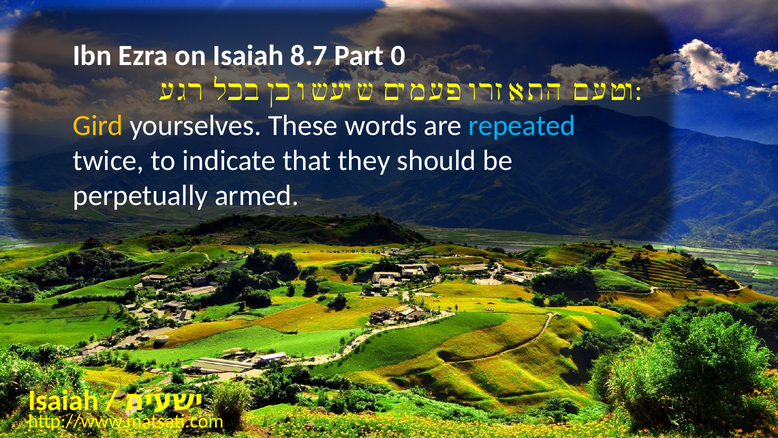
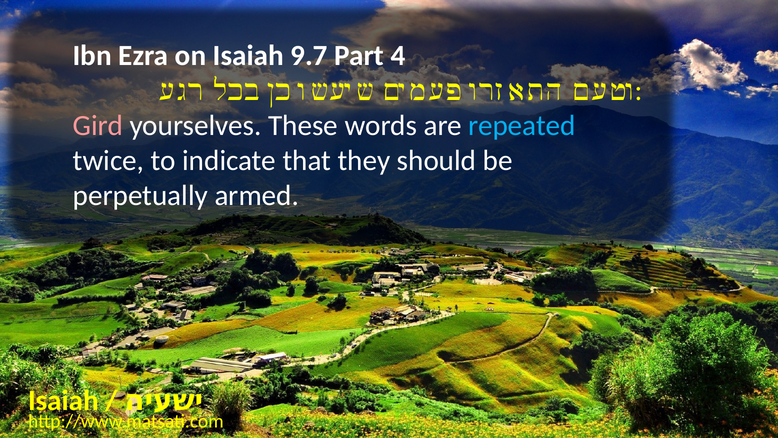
8.7: 8.7 -> 9.7
0: 0 -> 4
Gird colour: yellow -> pink
